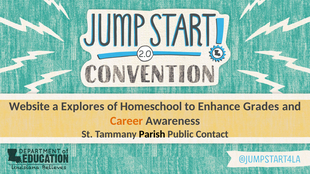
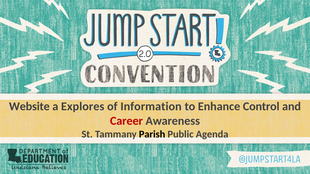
Homeschool: Homeschool -> Information
Grades: Grades -> Control
Career colour: orange -> red
Contact: Contact -> Agenda
